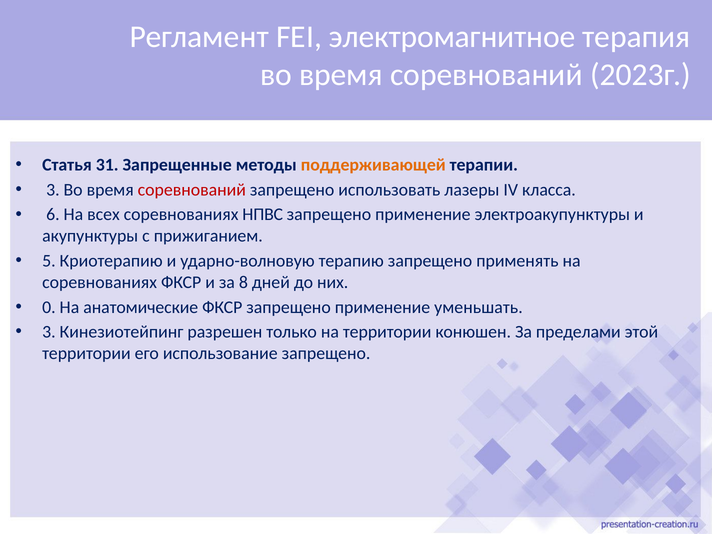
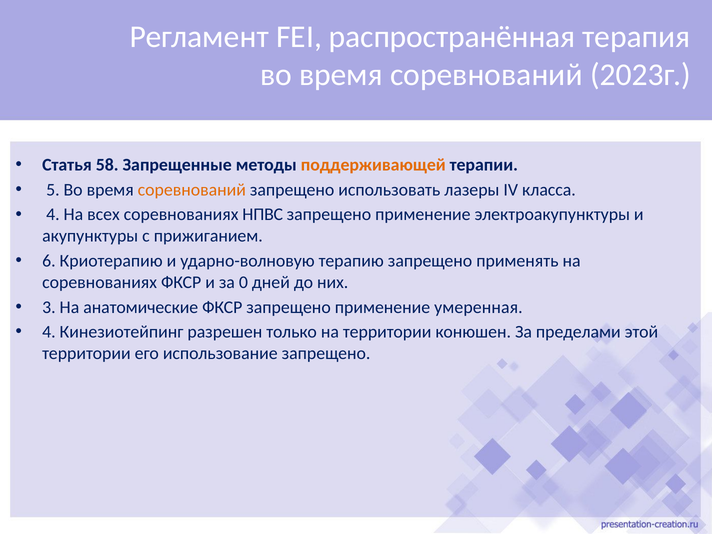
электромагнитное: электромагнитное -> распространённая
31: 31 -> 58
3 at (53, 190): 3 -> 5
соревнований at (192, 190) colour: red -> orange
6 at (53, 215): 6 -> 4
5: 5 -> 6
8: 8 -> 0
0: 0 -> 3
уменьшать: уменьшать -> умеренная
3 at (49, 332): 3 -> 4
